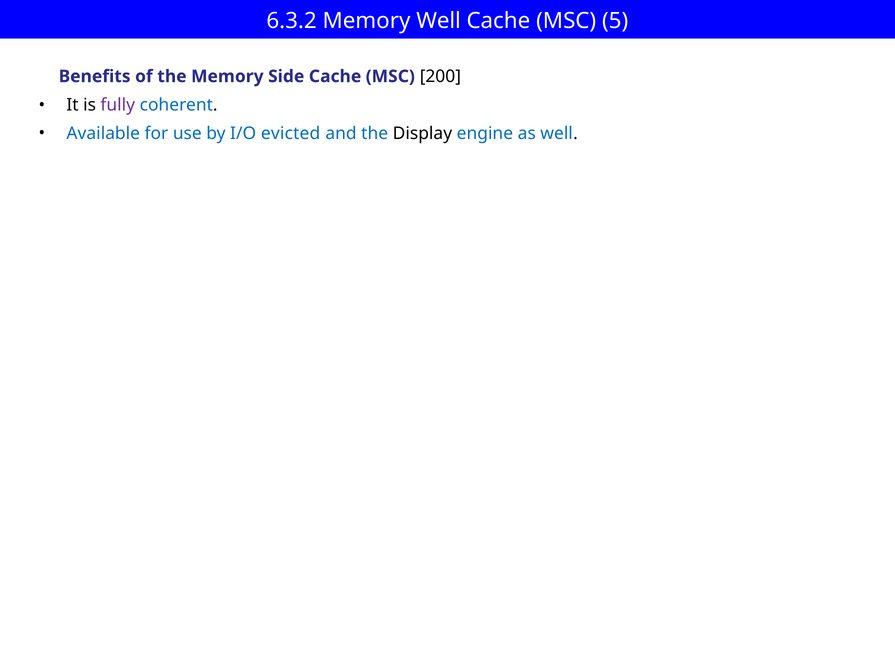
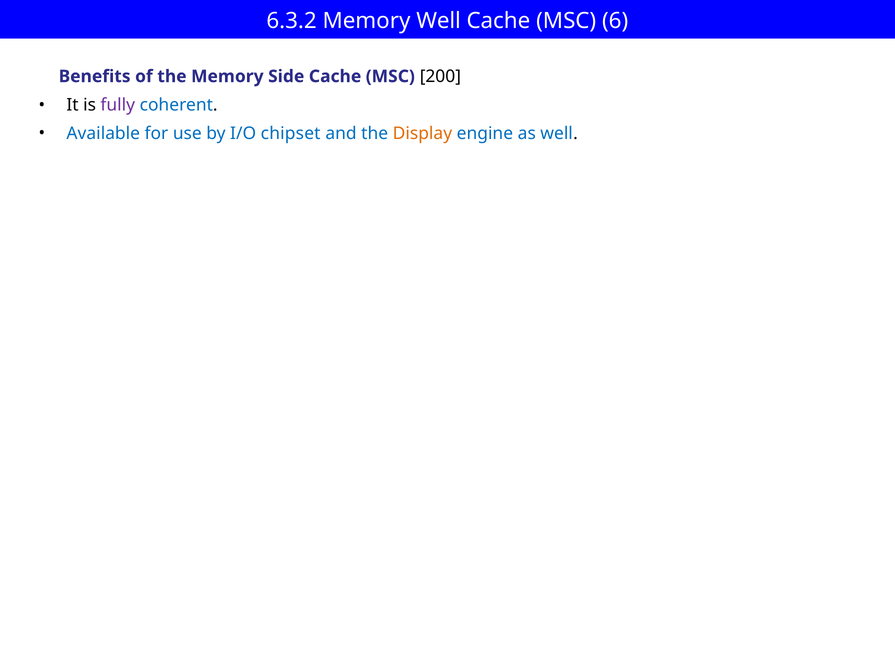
5: 5 -> 6
evicted: evicted -> chipset
Display colour: black -> orange
